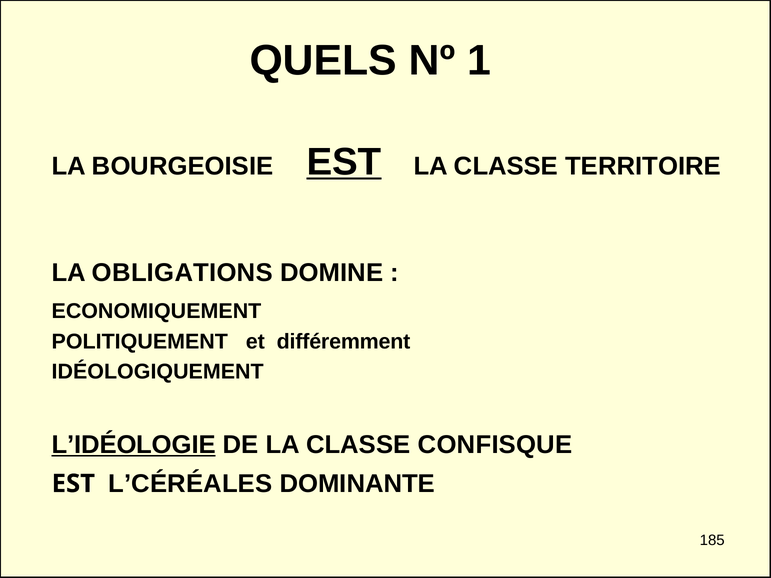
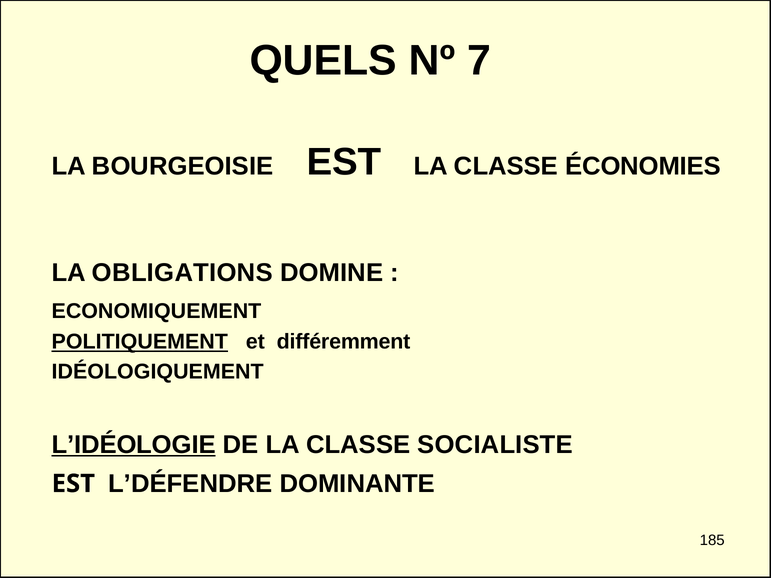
1: 1 -> 7
EST at (344, 162) underline: present -> none
TERRITOIRE: TERRITOIRE -> ÉCONOMIES
POLITIQUEMENT underline: none -> present
CONFISQUE: CONFISQUE -> SOCIALISTE
L’CÉRÉALES: L’CÉRÉALES -> L’DÉFENDRE
